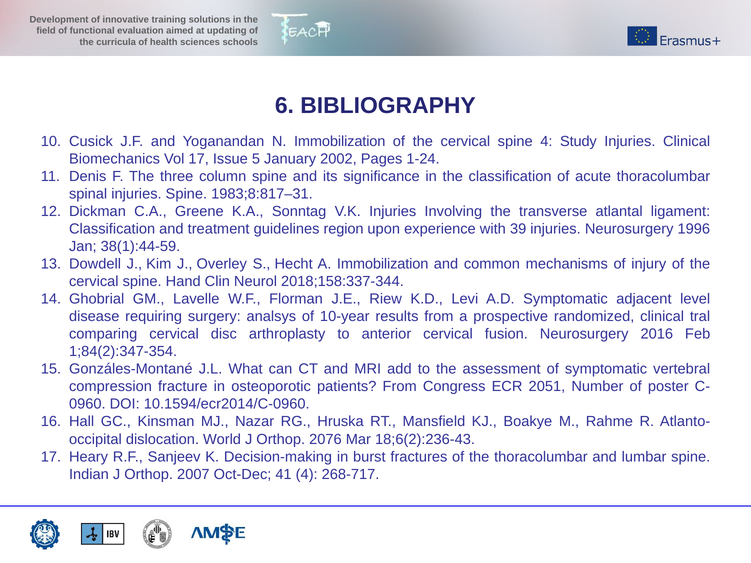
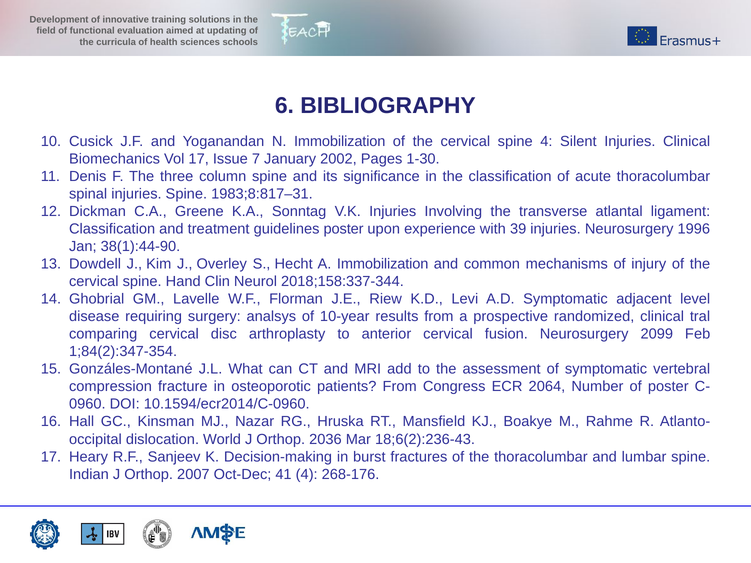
Study: Study -> Silent
5: 5 -> 7
1-24: 1-24 -> 1-30
guidelines region: region -> poster
38(1):44-59: 38(1):44-59 -> 38(1):44-90
2016: 2016 -> 2099
2051: 2051 -> 2064
2076: 2076 -> 2036
268-717: 268-717 -> 268-176
